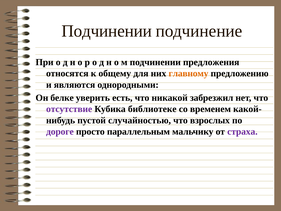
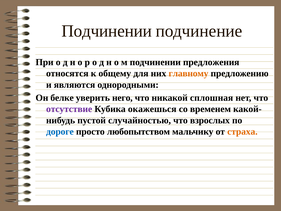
есть: есть -> него
забрезжил: забрезжил -> сплошная
библиотеке: библиотеке -> окажешься
дороге colour: purple -> blue
параллельным: параллельным -> любопытством
страха colour: purple -> orange
